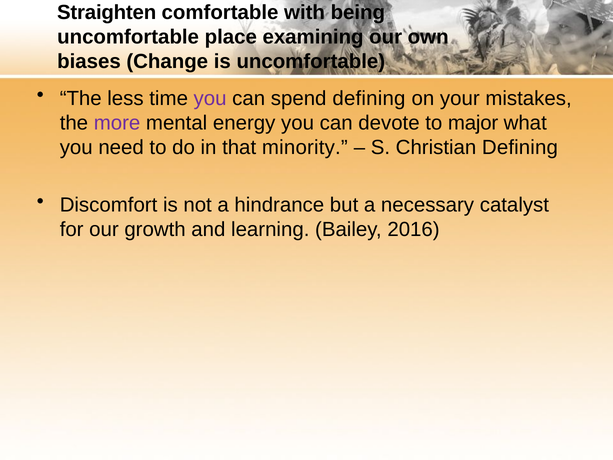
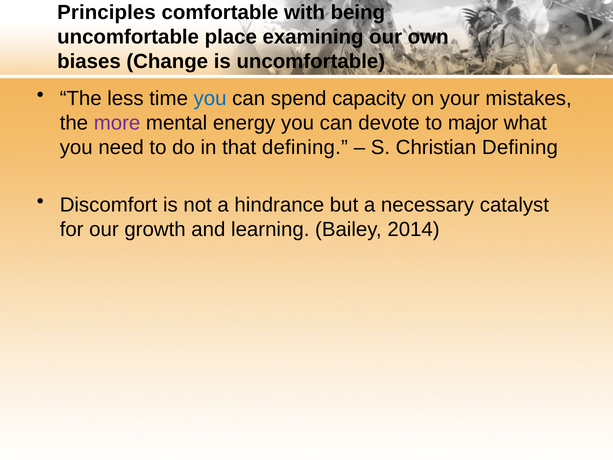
Straighten: Straighten -> Principles
you at (210, 99) colour: purple -> blue
spend defining: defining -> capacity
that minority: minority -> defining
2016: 2016 -> 2014
